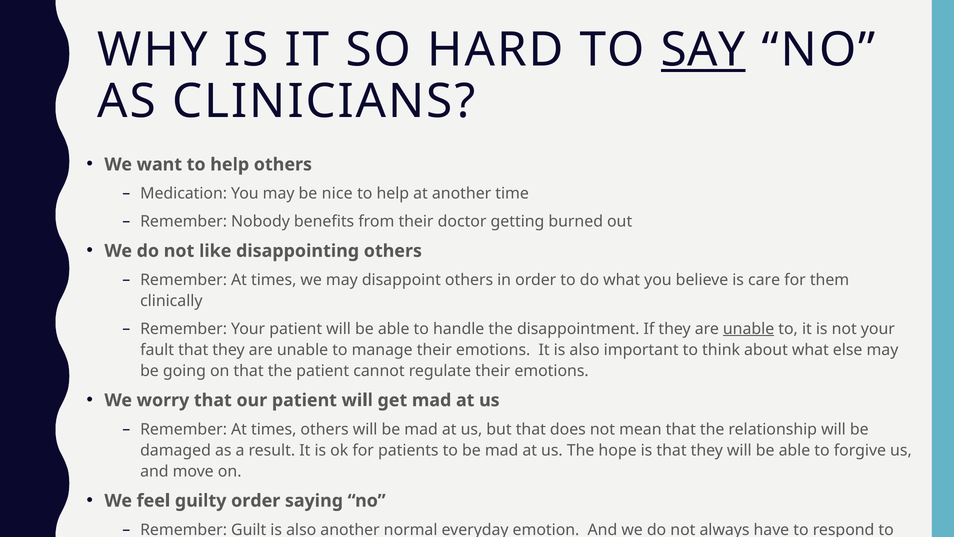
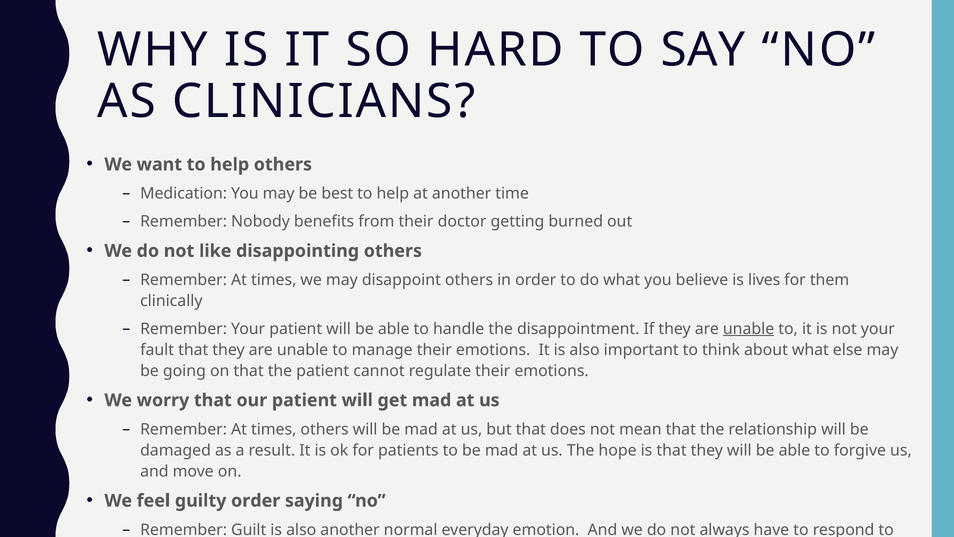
SAY underline: present -> none
nice: nice -> best
care: care -> lives
